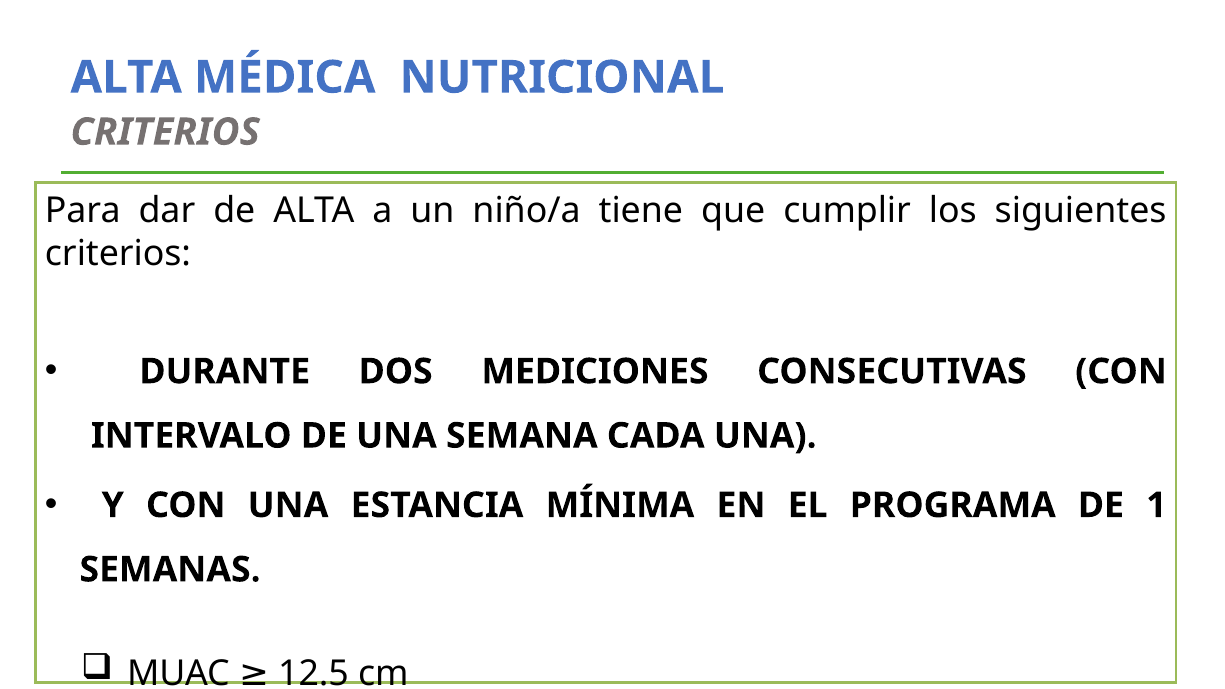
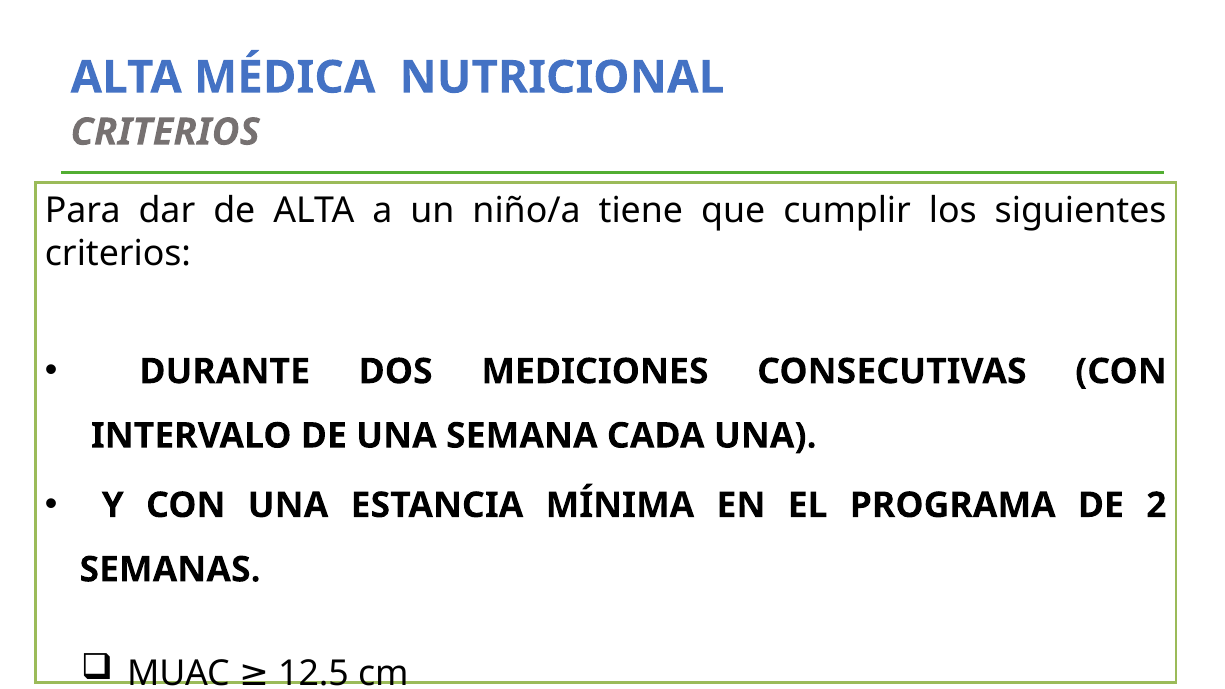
1: 1 -> 2
